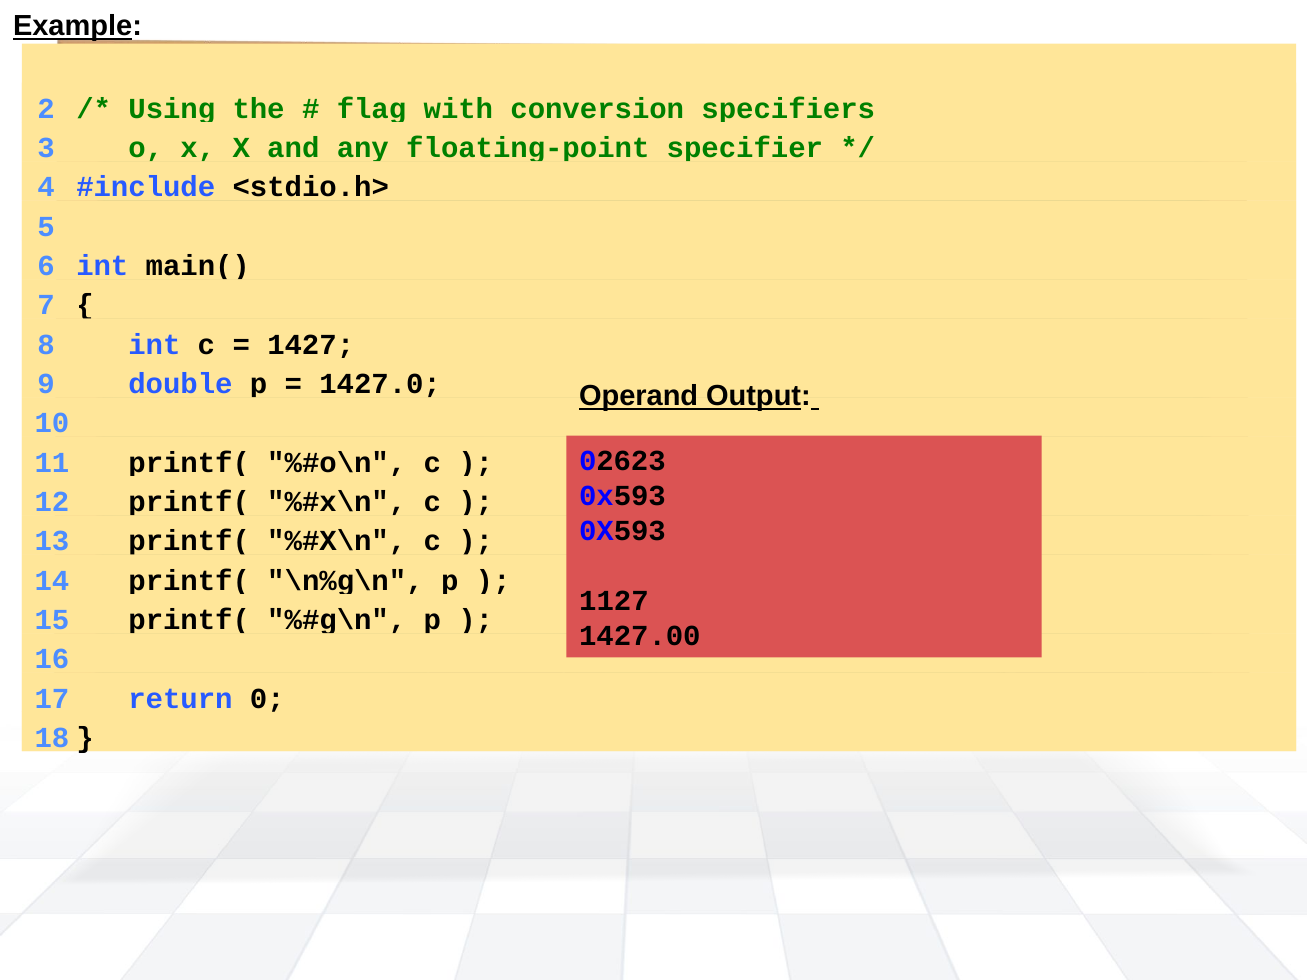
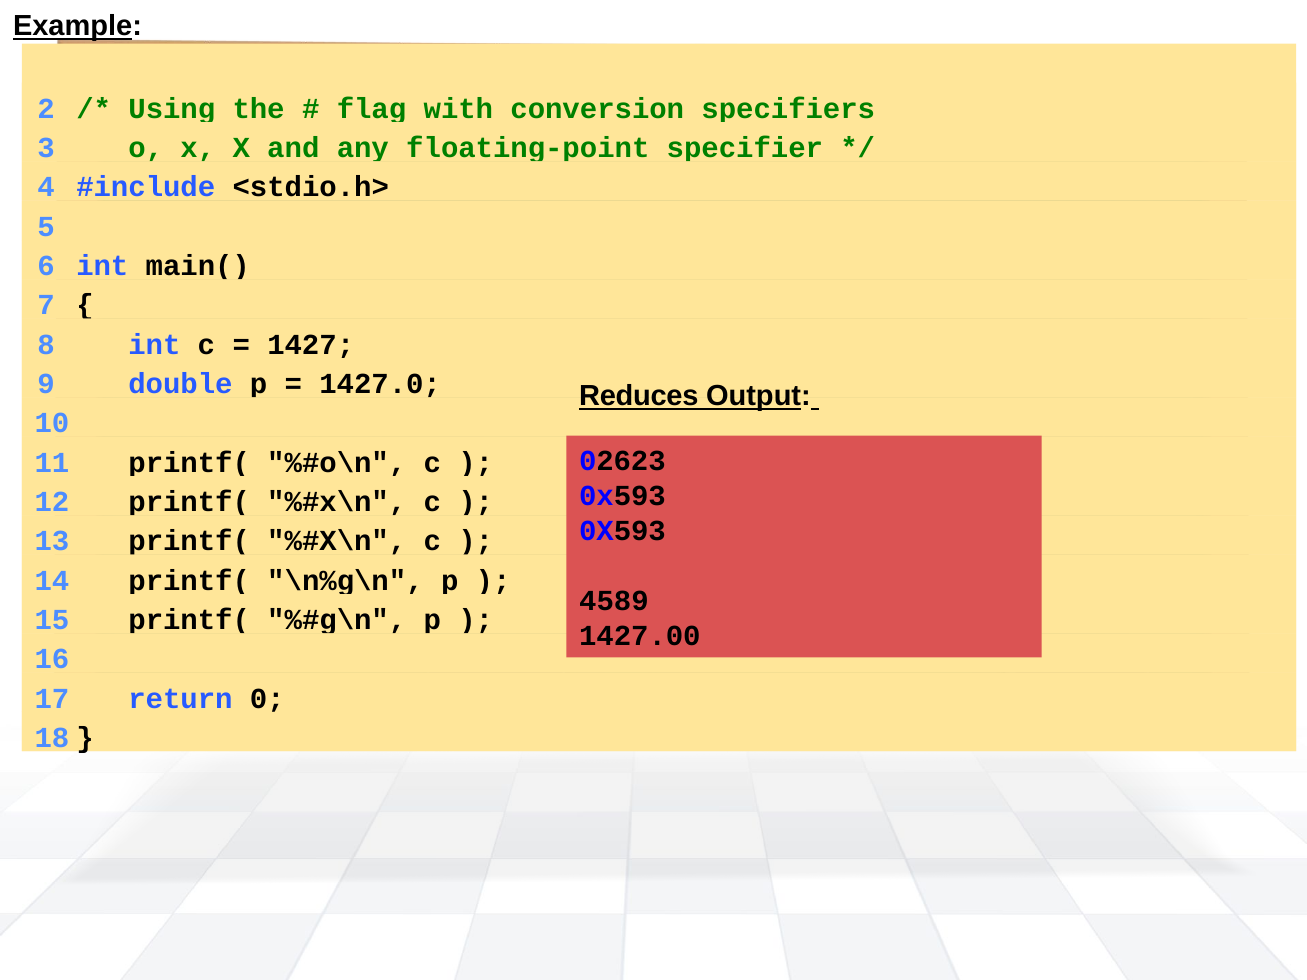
Operand: Operand -> Reduces
1127: 1127 -> 4589
